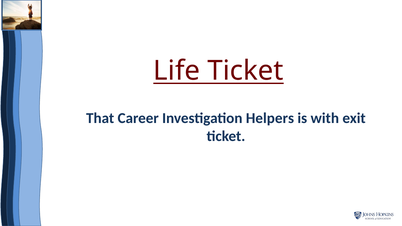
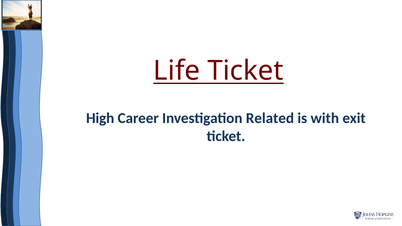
That: That -> High
Helpers: Helpers -> Related
